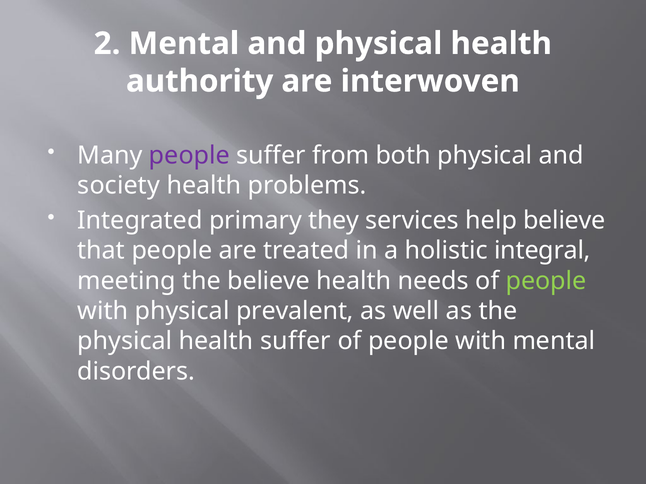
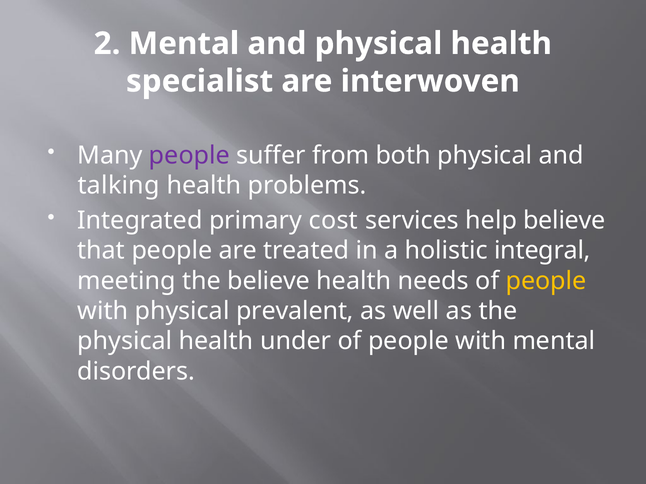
authority: authority -> specialist
society: society -> talking
they: they -> cost
people at (546, 281) colour: light green -> yellow
health suffer: suffer -> under
